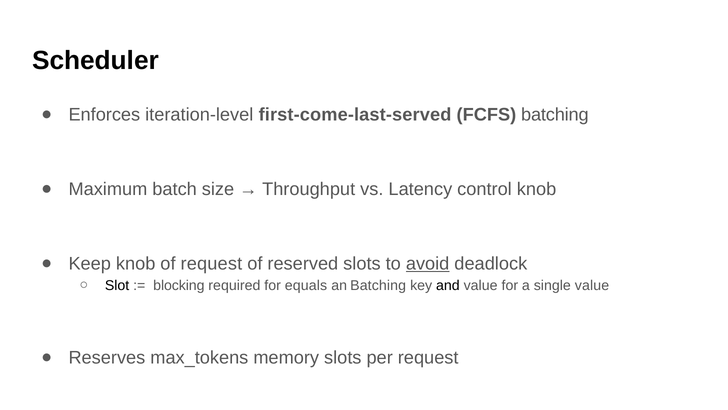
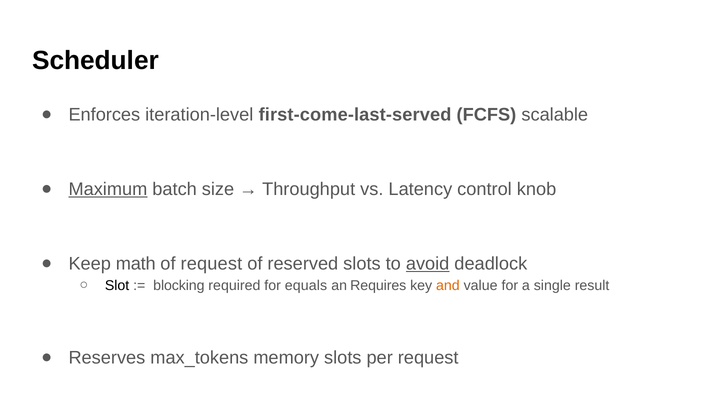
FCFS batching: batching -> scalable
Maximum underline: none -> present
Keep knob: knob -> math
an Batching: Batching -> Requires
and colour: black -> orange
single value: value -> result
